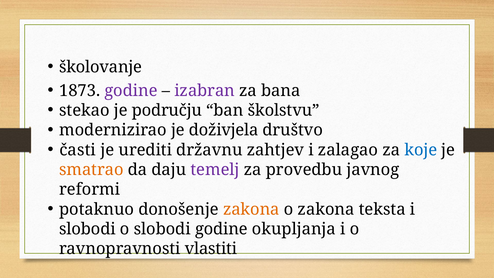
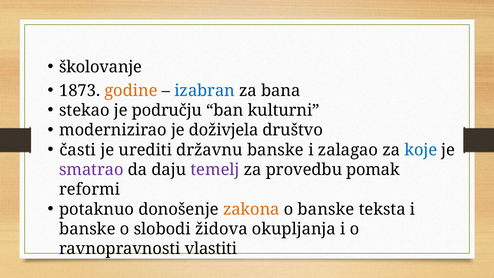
godine at (131, 91) colour: purple -> orange
izabran colour: purple -> blue
školstvu: školstvu -> kulturni
državnu zahtjev: zahtjev -> banske
smatrao colour: orange -> purple
javnog: javnog -> pomak
o zakona: zakona -> banske
slobodi at (87, 229): slobodi -> banske
slobodi godine: godine -> židova
